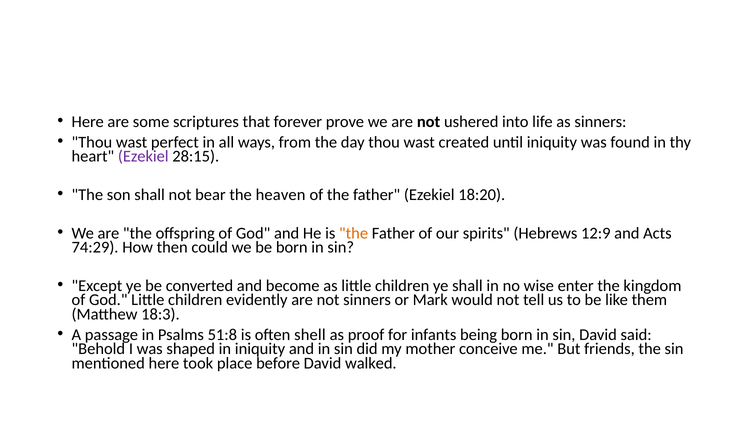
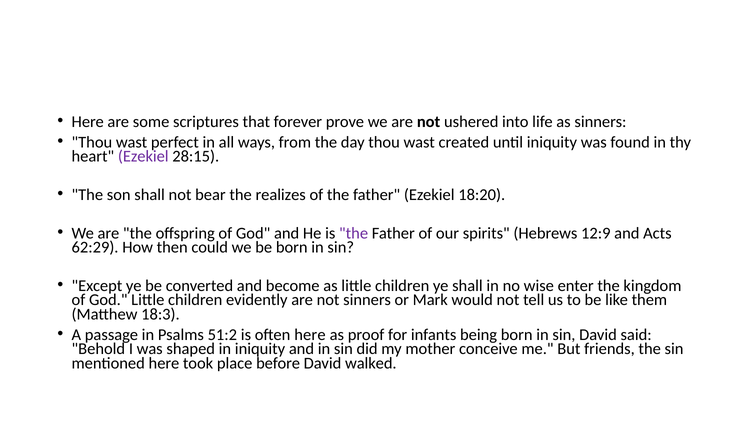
heaven: heaven -> realizes
the at (354, 233) colour: orange -> purple
74:29: 74:29 -> 62:29
51:8: 51:8 -> 51:2
often shell: shell -> here
